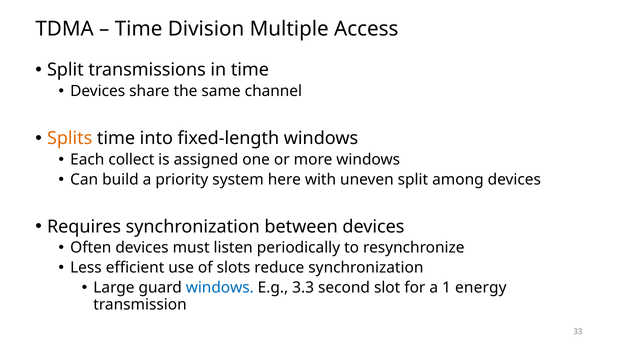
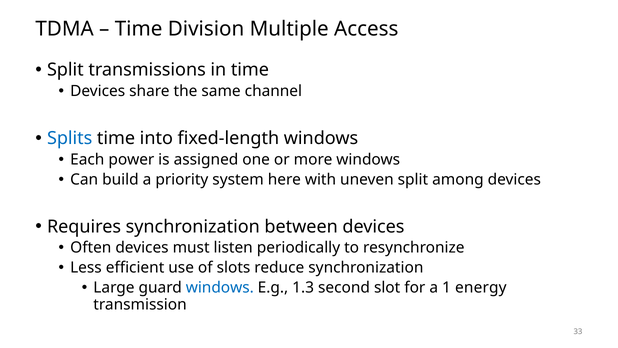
Splits colour: orange -> blue
collect: collect -> power
3.3: 3.3 -> 1.3
